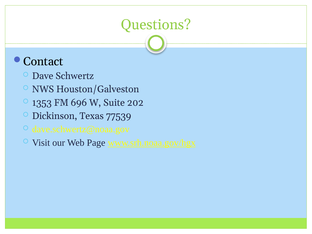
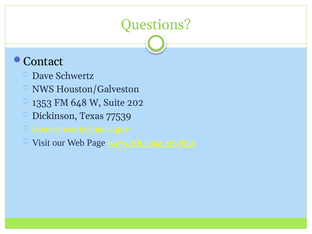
696: 696 -> 648
